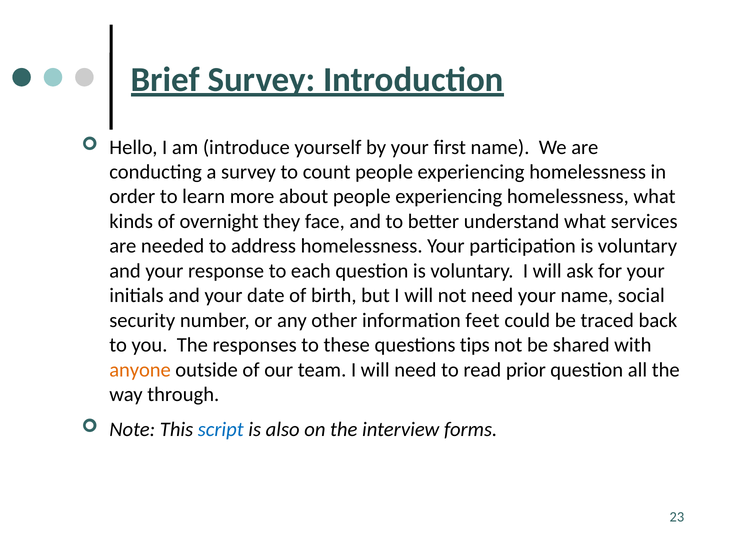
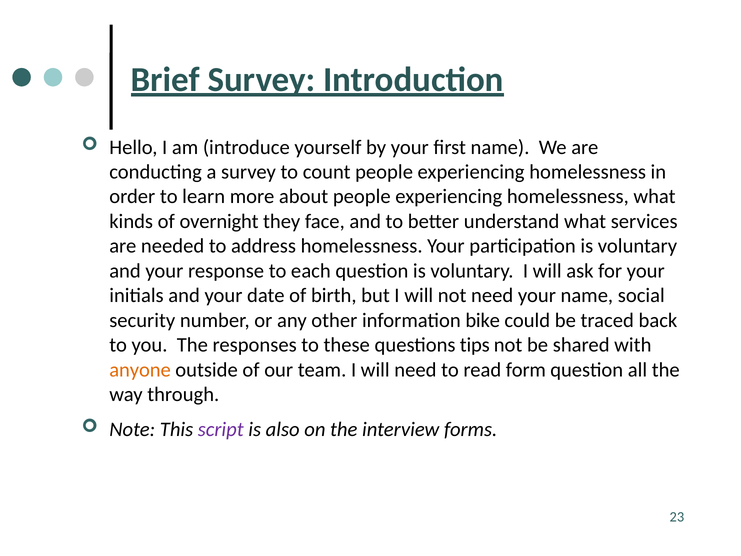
feet: feet -> bike
prior: prior -> form
script colour: blue -> purple
